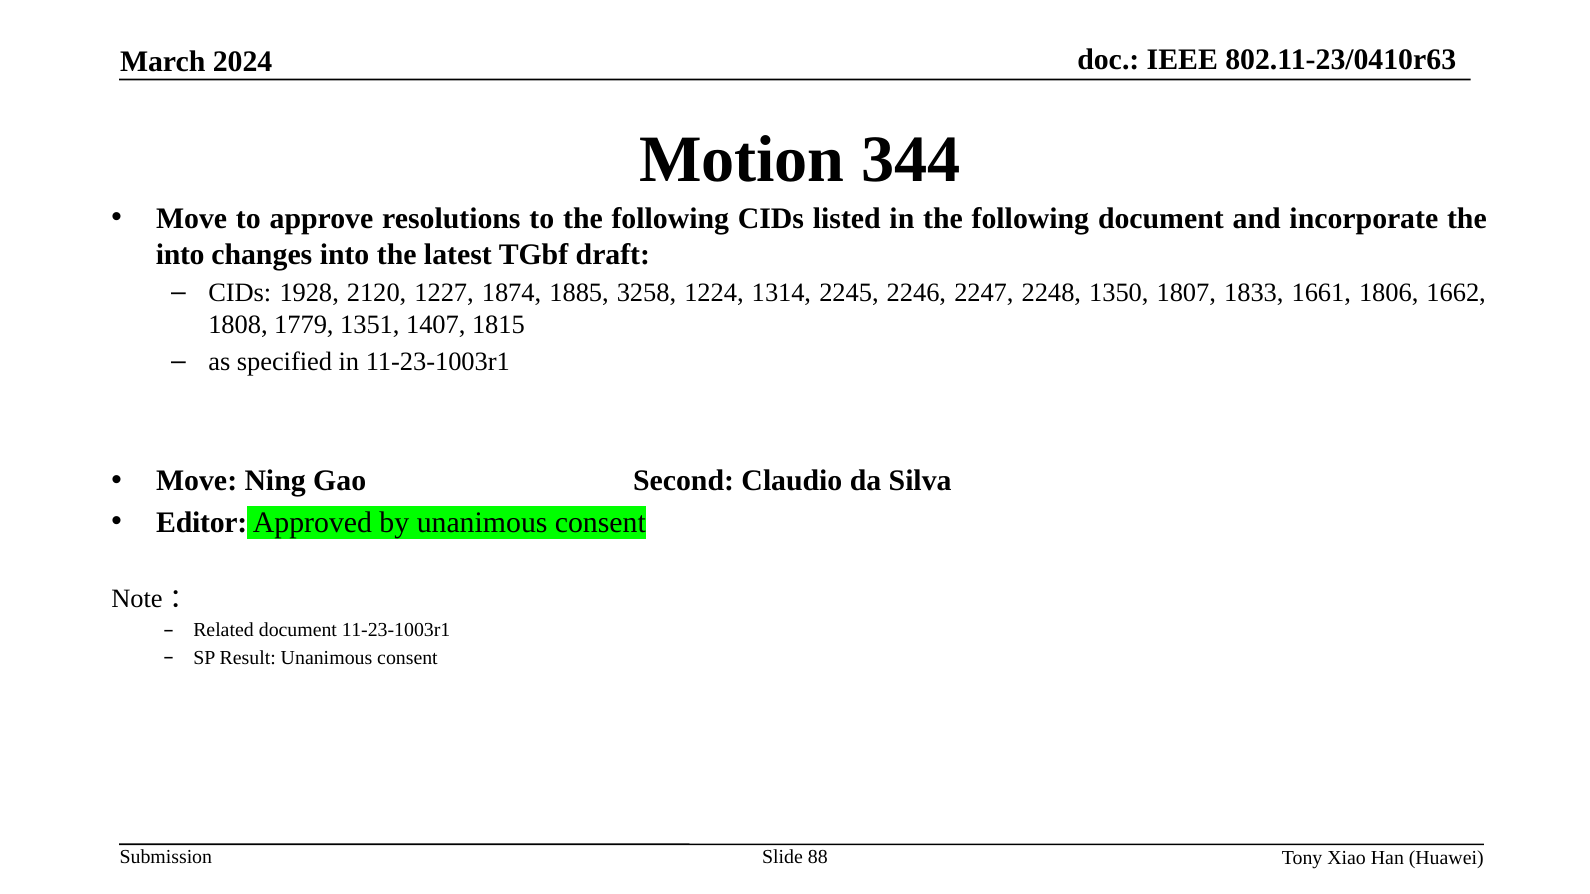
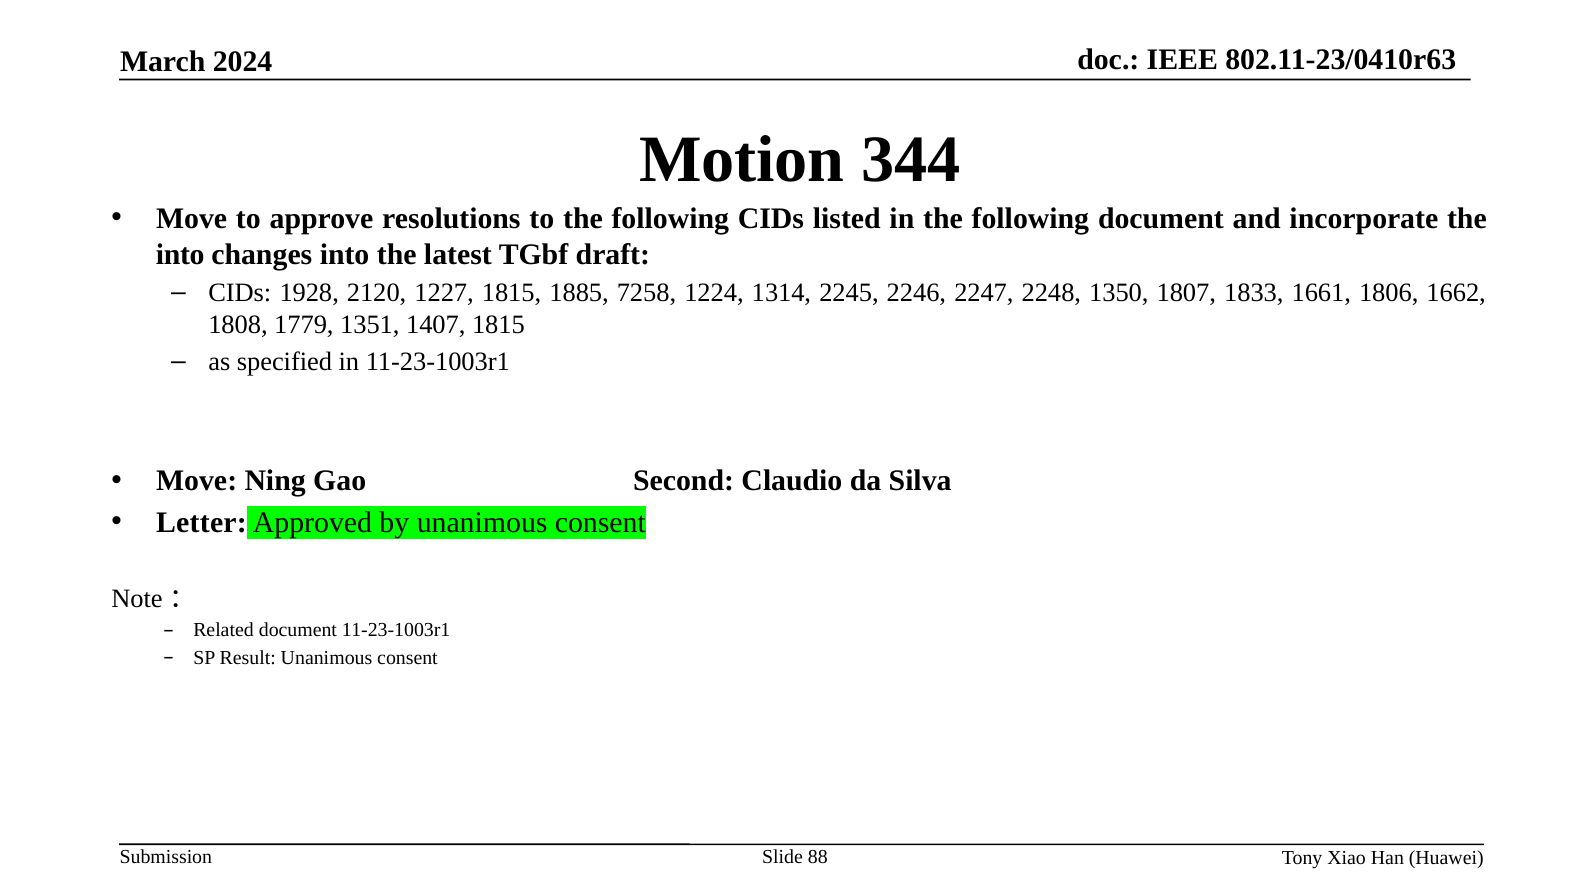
1227 1874: 1874 -> 1815
3258: 3258 -> 7258
Editor: Editor -> Letter
